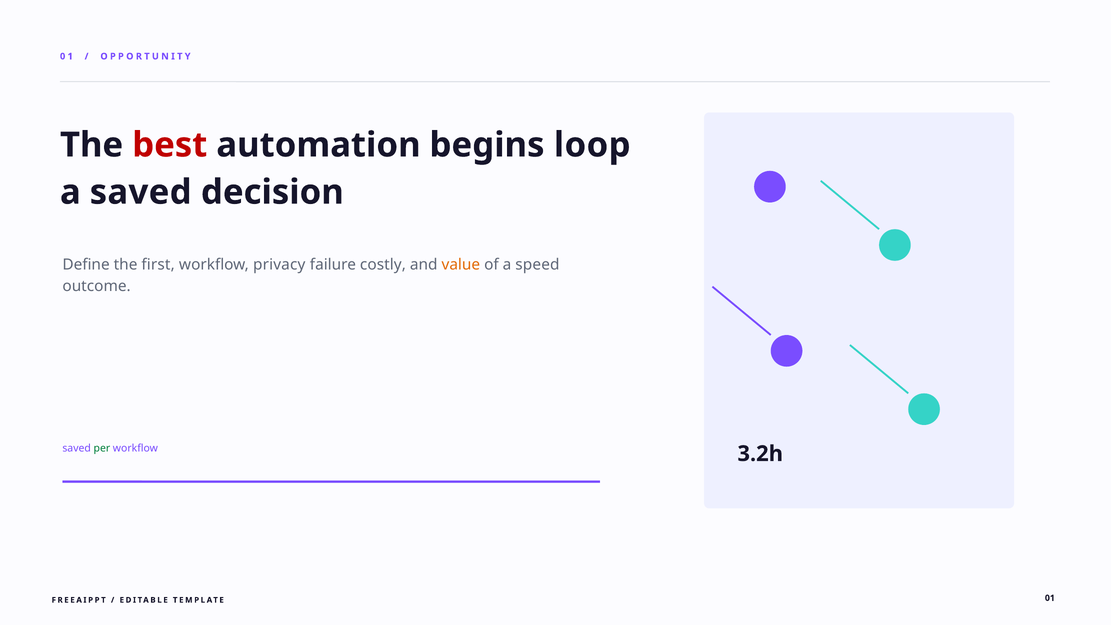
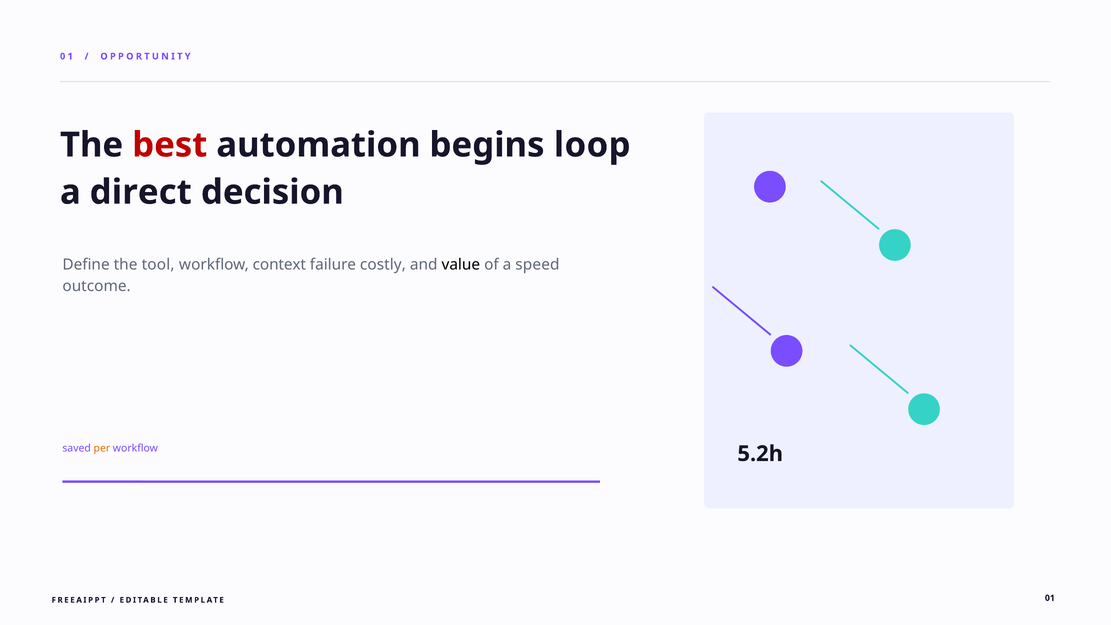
a saved: saved -> direct
first: first -> tool
privacy: privacy -> context
value colour: orange -> black
per colour: green -> orange
3.2h: 3.2h -> 5.2h
